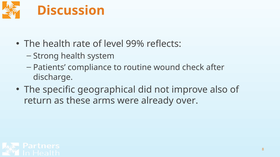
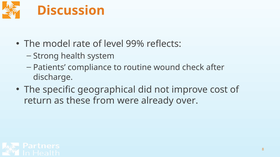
The health: health -> model
also: also -> cost
arms: arms -> from
